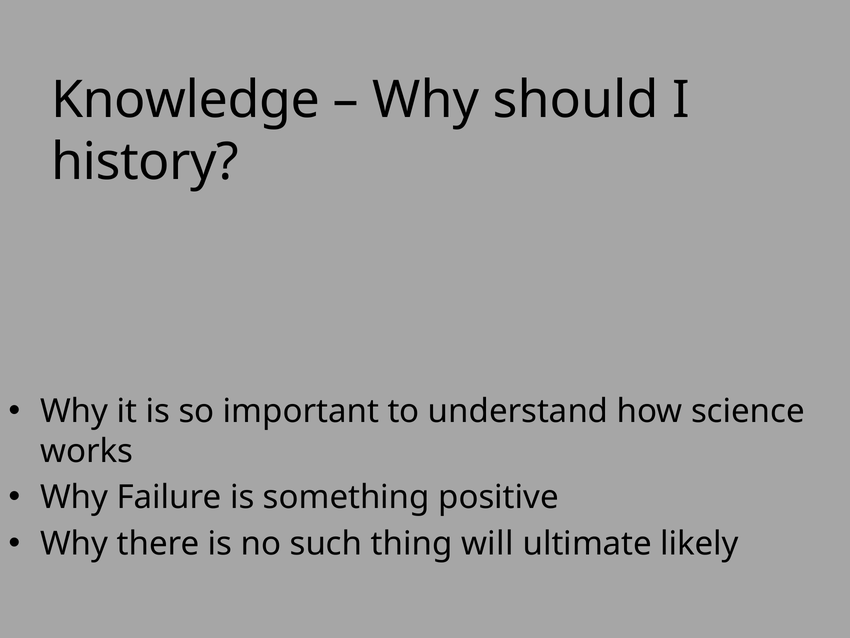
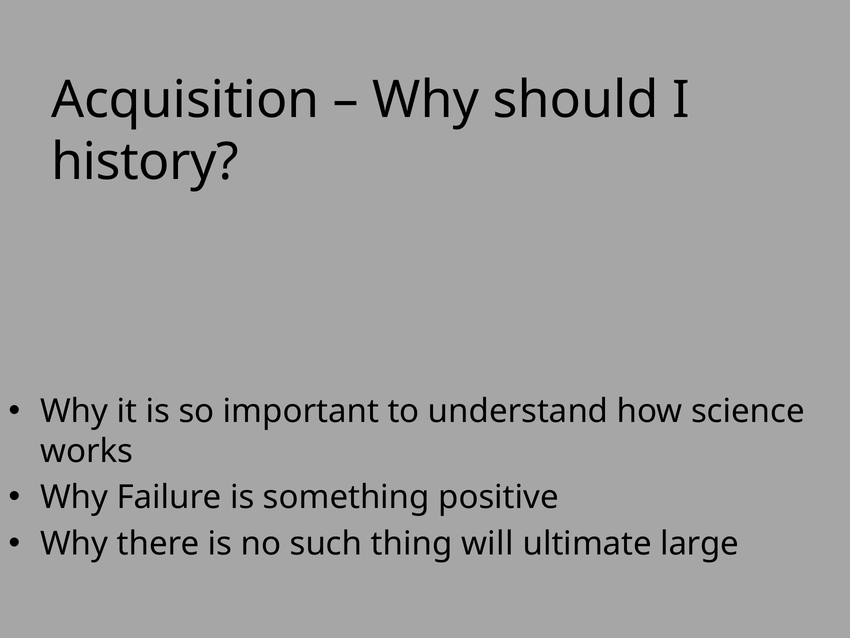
Knowledge: Knowledge -> Acquisition
likely: likely -> large
